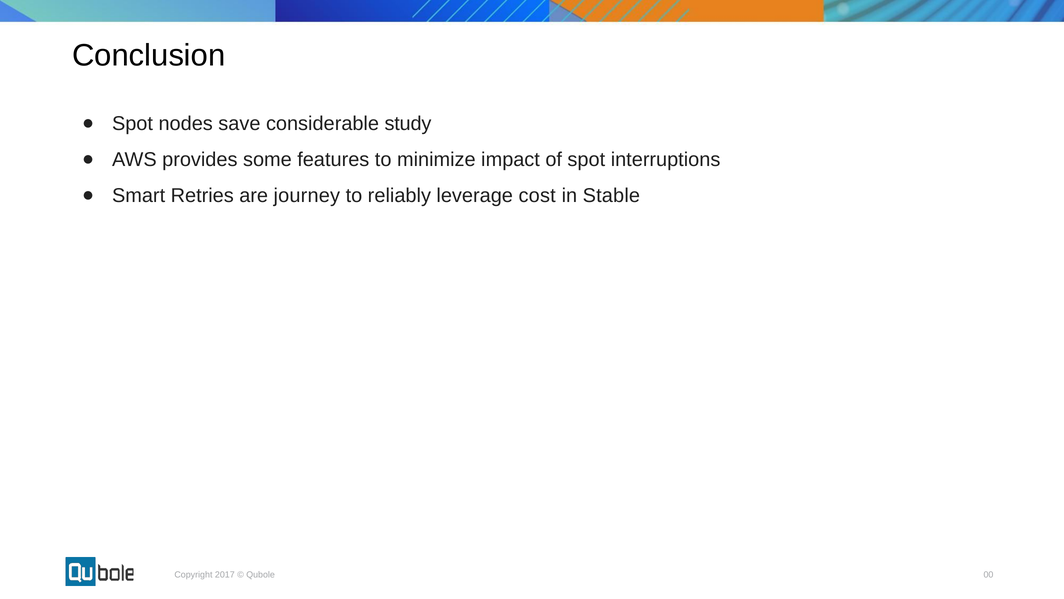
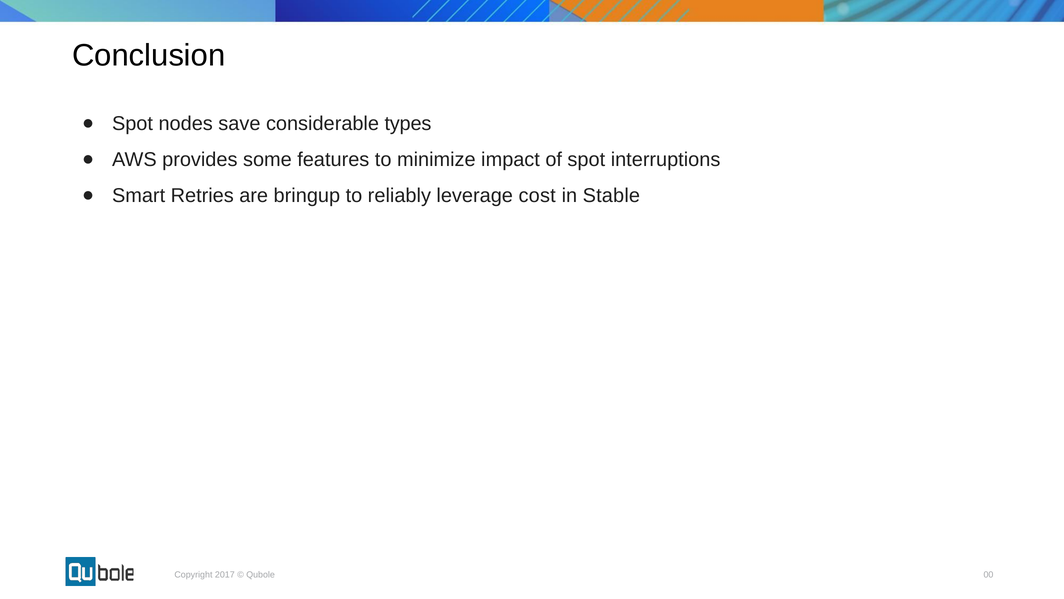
study: study -> types
journey: journey -> bringup
